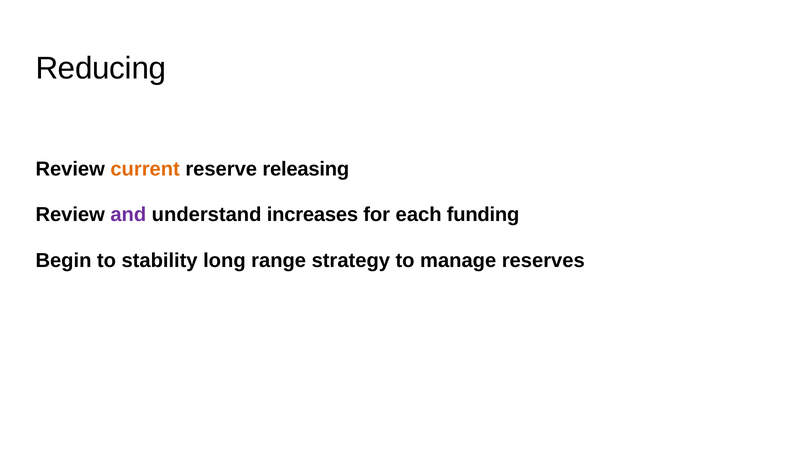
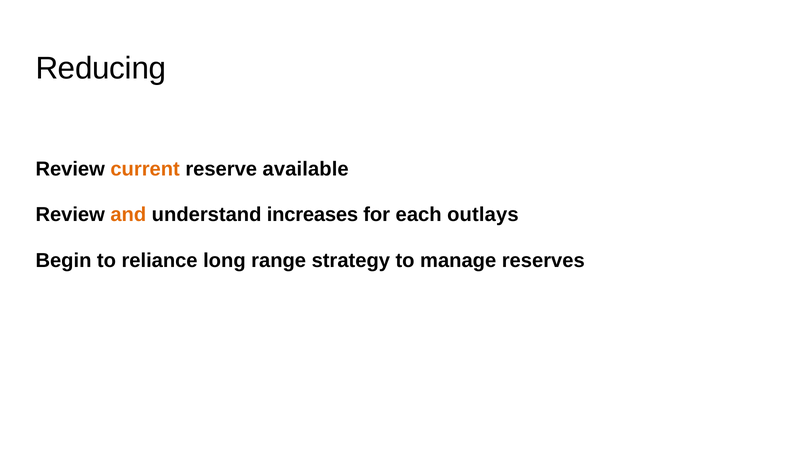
releasing: releasing -> available
and colour: purple -> orange
funding: funding -> outlays
stability: stability -> reliance
